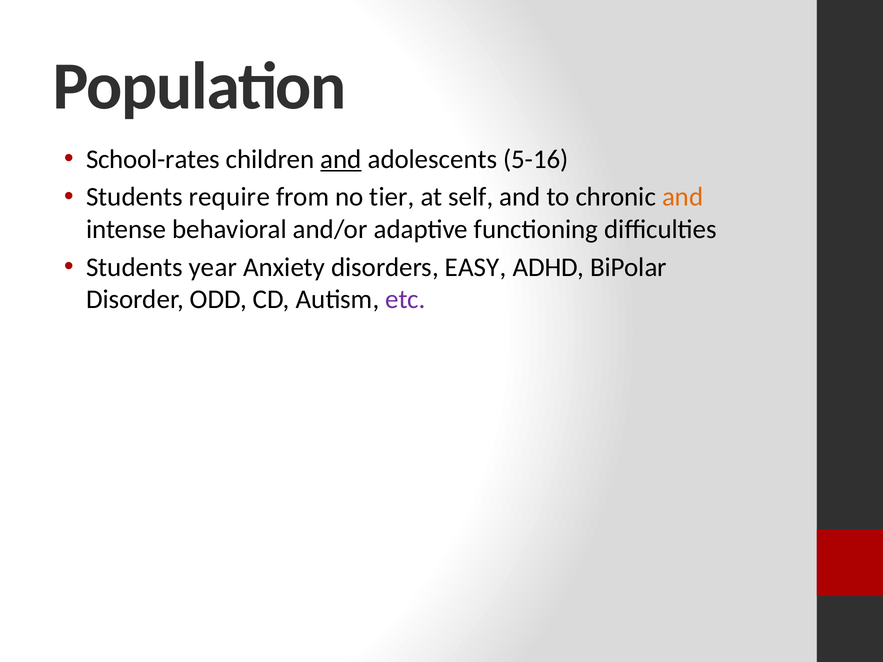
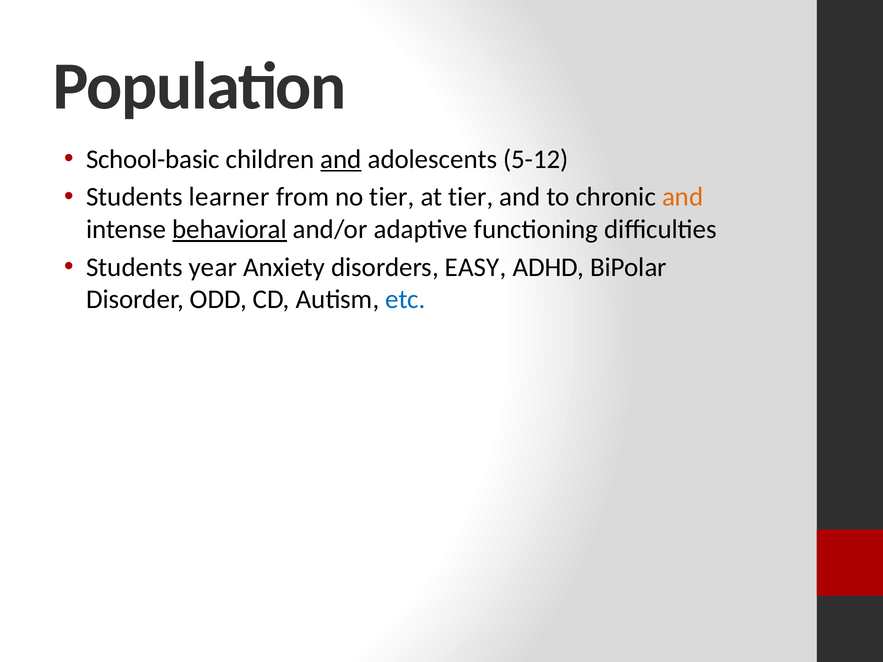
School-rates: School-rates -> School-basic
5-16: 5-16 -> 5-12
require: require -> learner
at self: self -> tier
behavioral underline: none -> present
etc colour: purple -> blue
